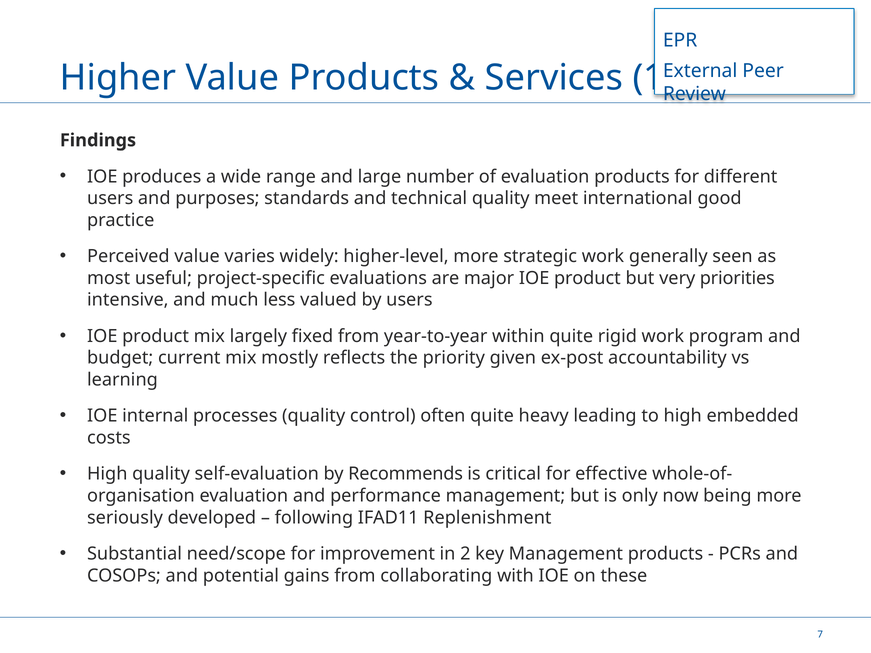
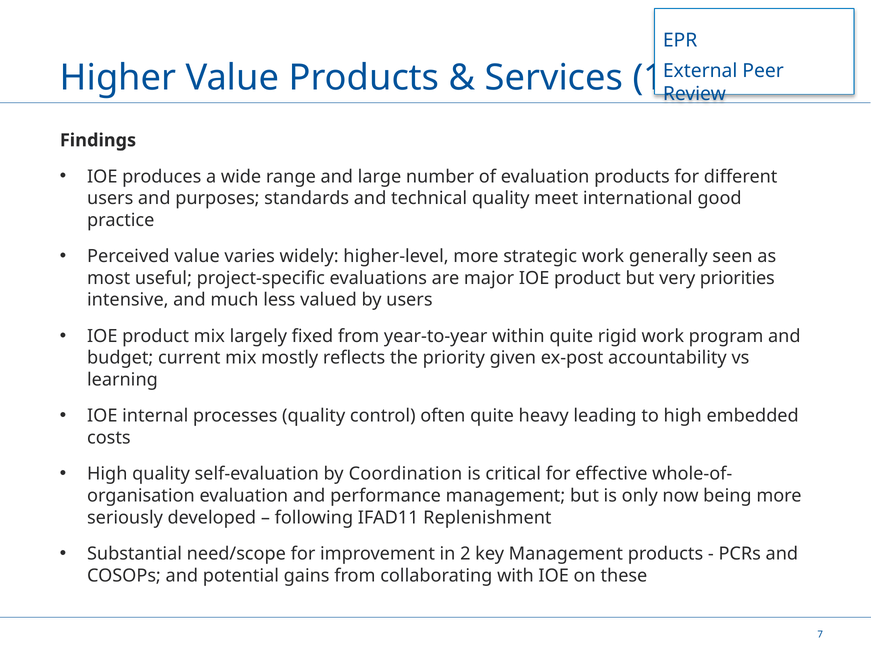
Recommends: Recommends -> Coordination
